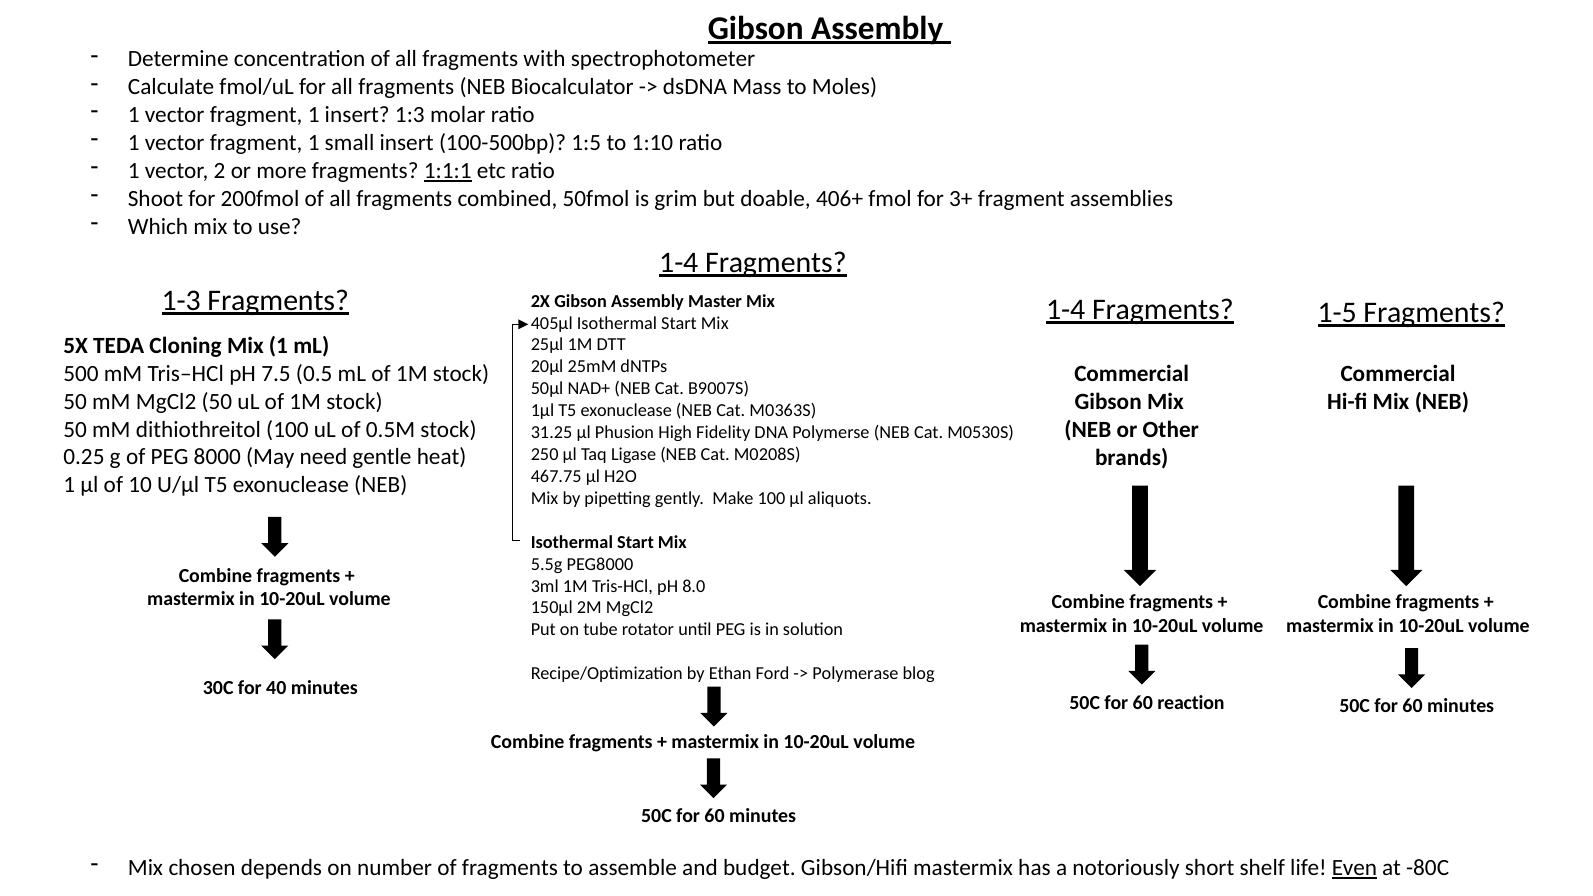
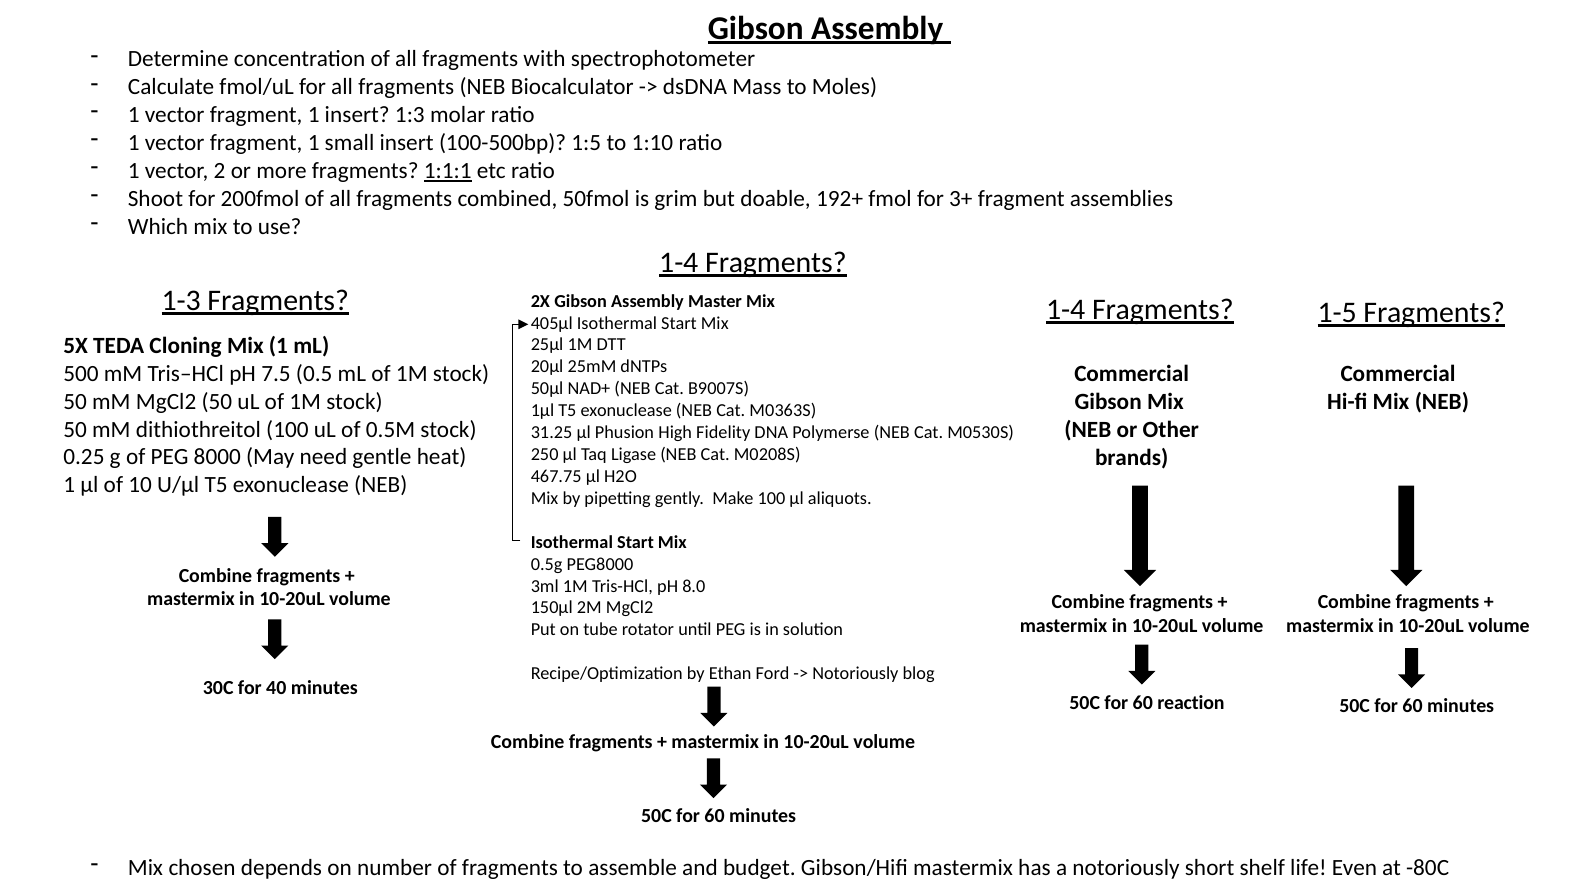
406+: 406+ -> 192+
5.5g: 5.5g -> 0.5g
Polymerase at (855, 674): Polymerase -> Notoriously
Even underline: present -> none
